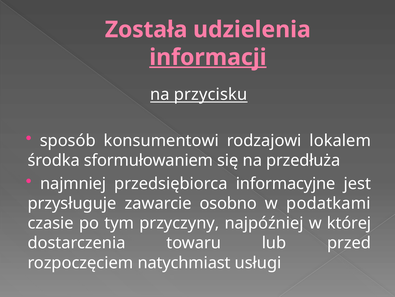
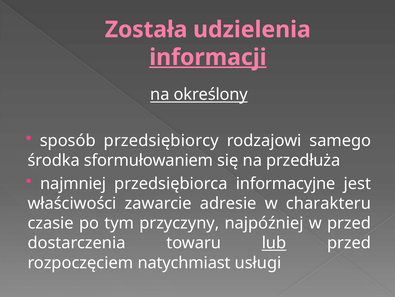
przycisku: przycisku -> określony
konsumentowi: konsumentowi -> przedsiębiorcy
lokalem: lokalem -> samego
przysługuje: przysługuje -> właściwości
osobno: osobno -> adresie
podatkami: podatkami -> charakteru
w której: której -> przed
lub underline: none -> present
